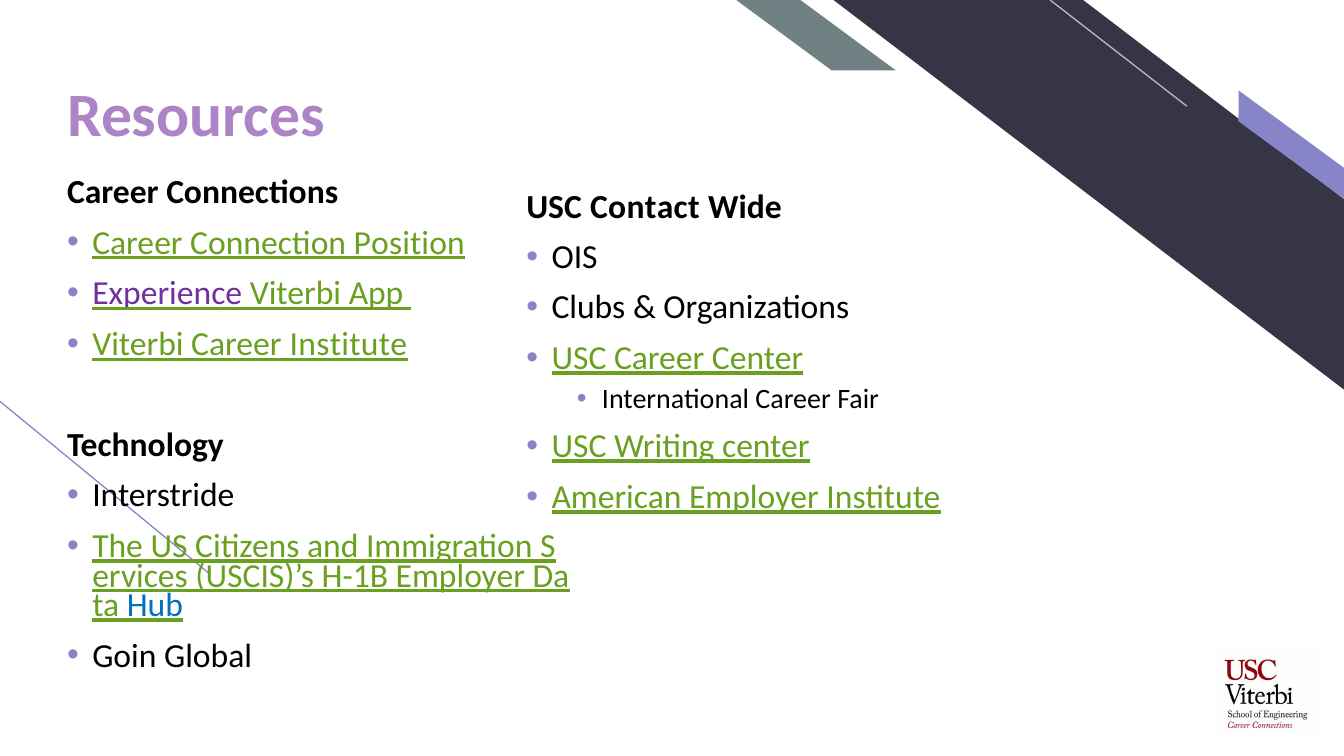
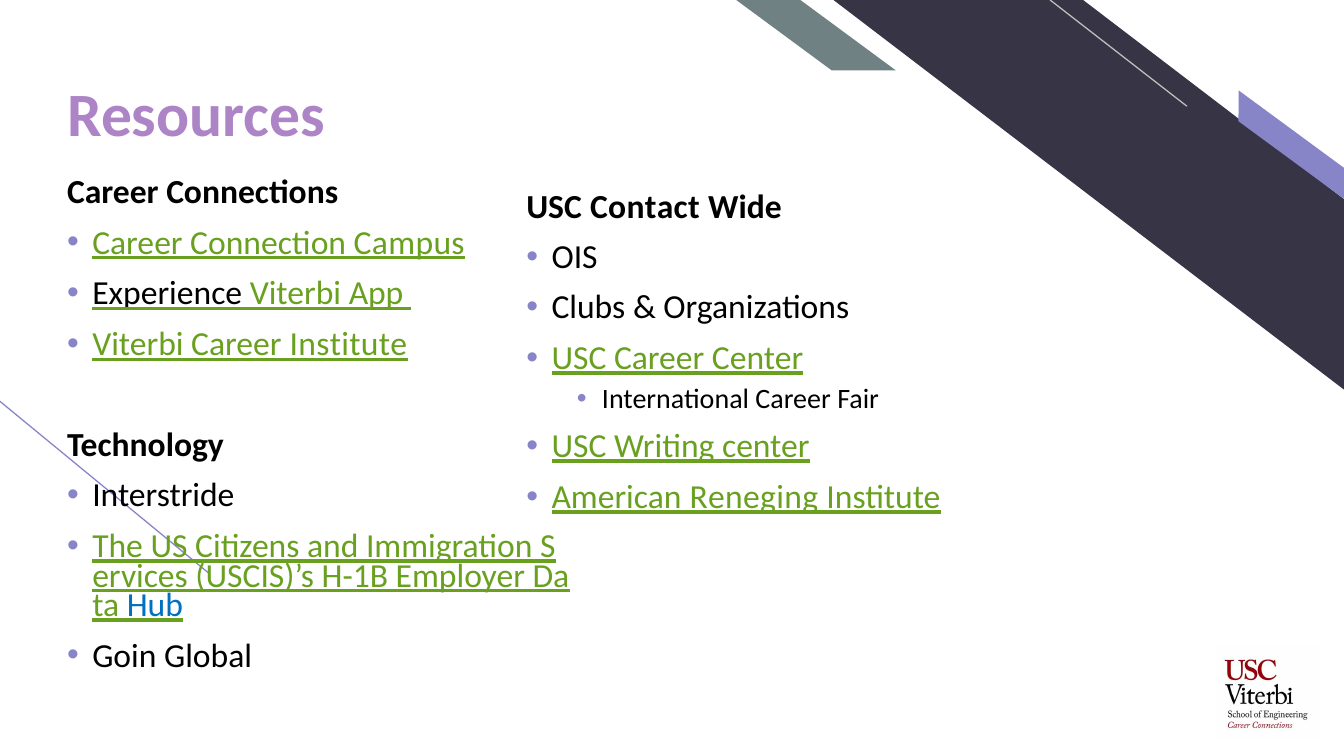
Position: Position -> Campus
Experience colour: purple -> black
American Employer: Employer -> Reneging
